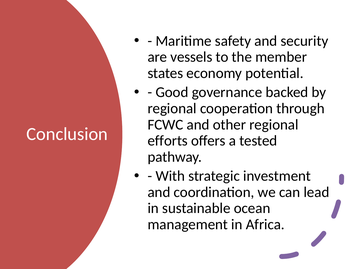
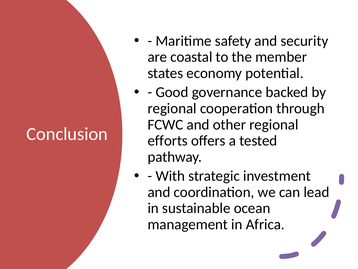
vessels: vessels -> coastal
